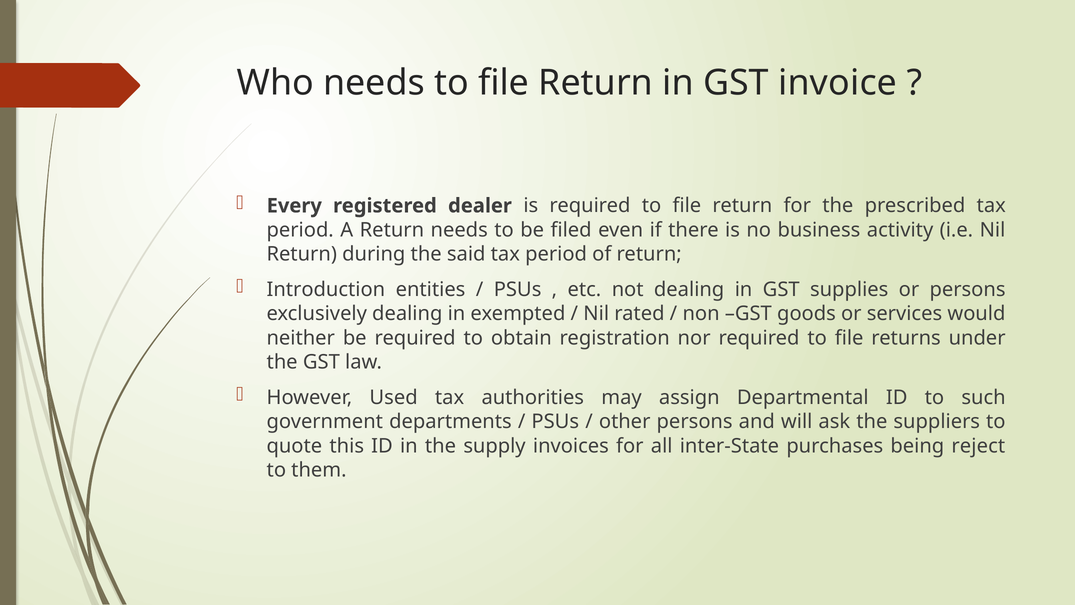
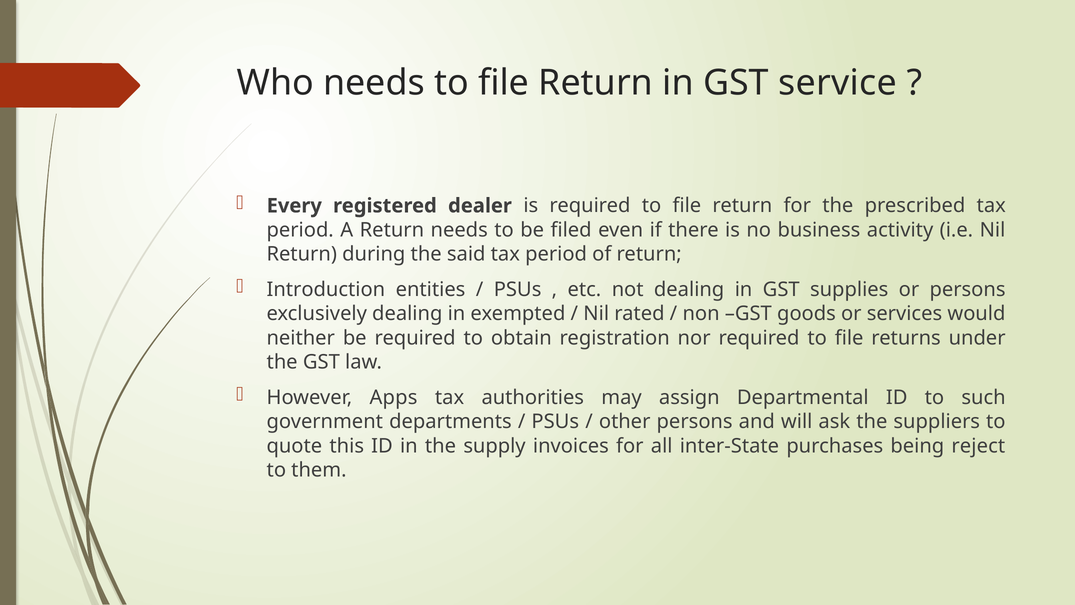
invoice: invoice -> service
Used: Used -> Apps
